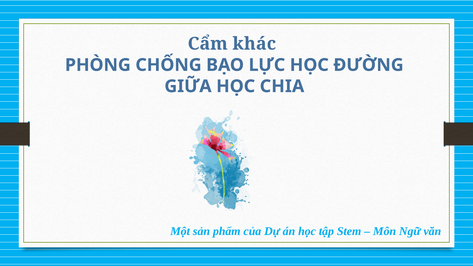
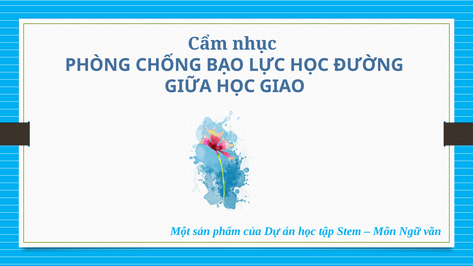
khác: khác -> nhục
CHIA: CHIA -> GIAO
